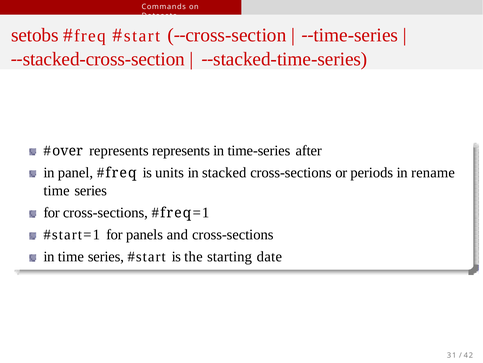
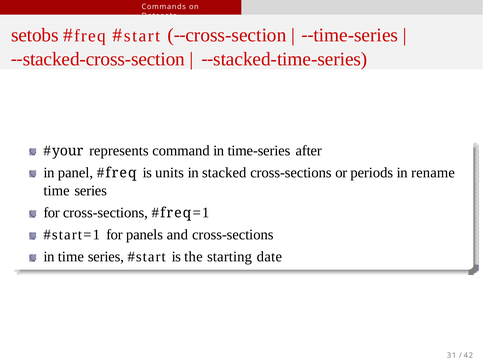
over: over -> your
represents represents: represents -> command
